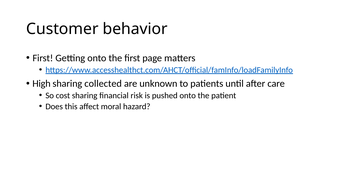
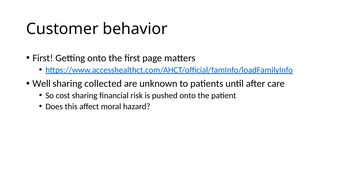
High: High -> Well
